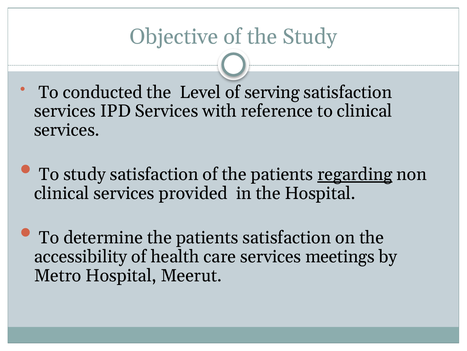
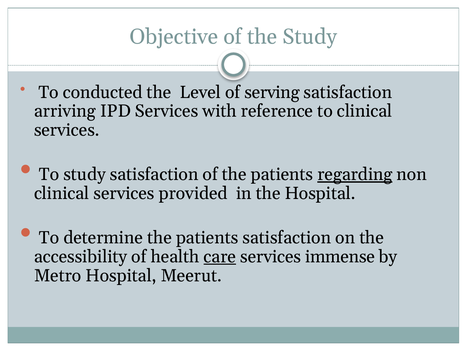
services at (65, 111): services -> arriving
care underline: none -> present
meetings: meetings -> immense
